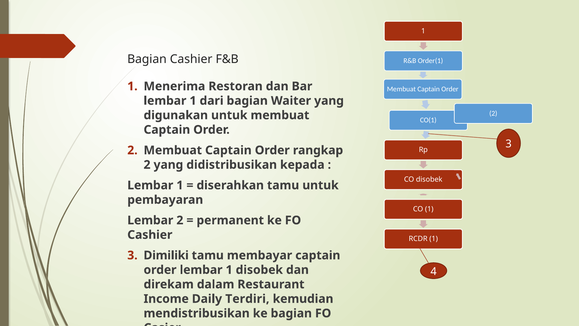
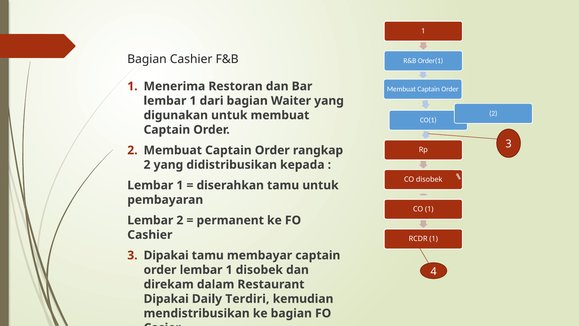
3 Dimiliki: Dimiliki -> Dipakai
Income at (166, 299): Income -> Dipakai
